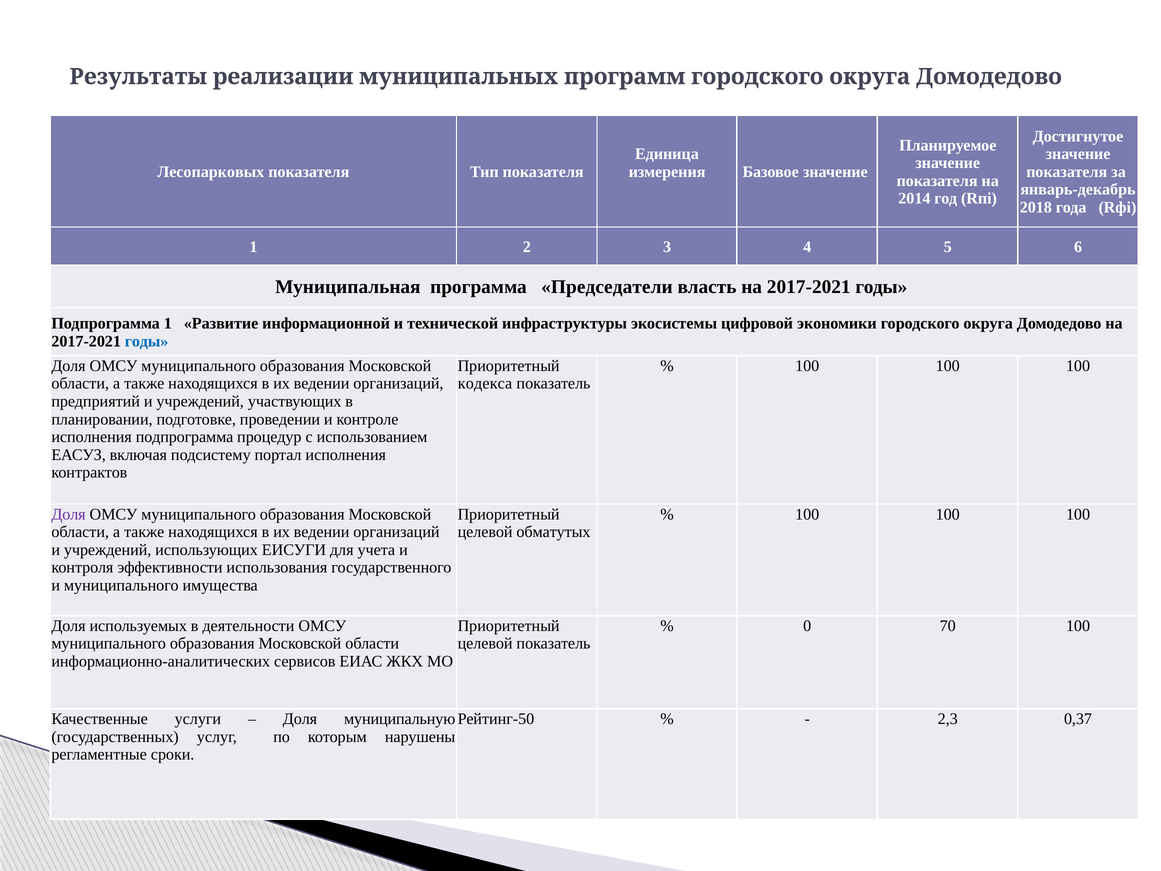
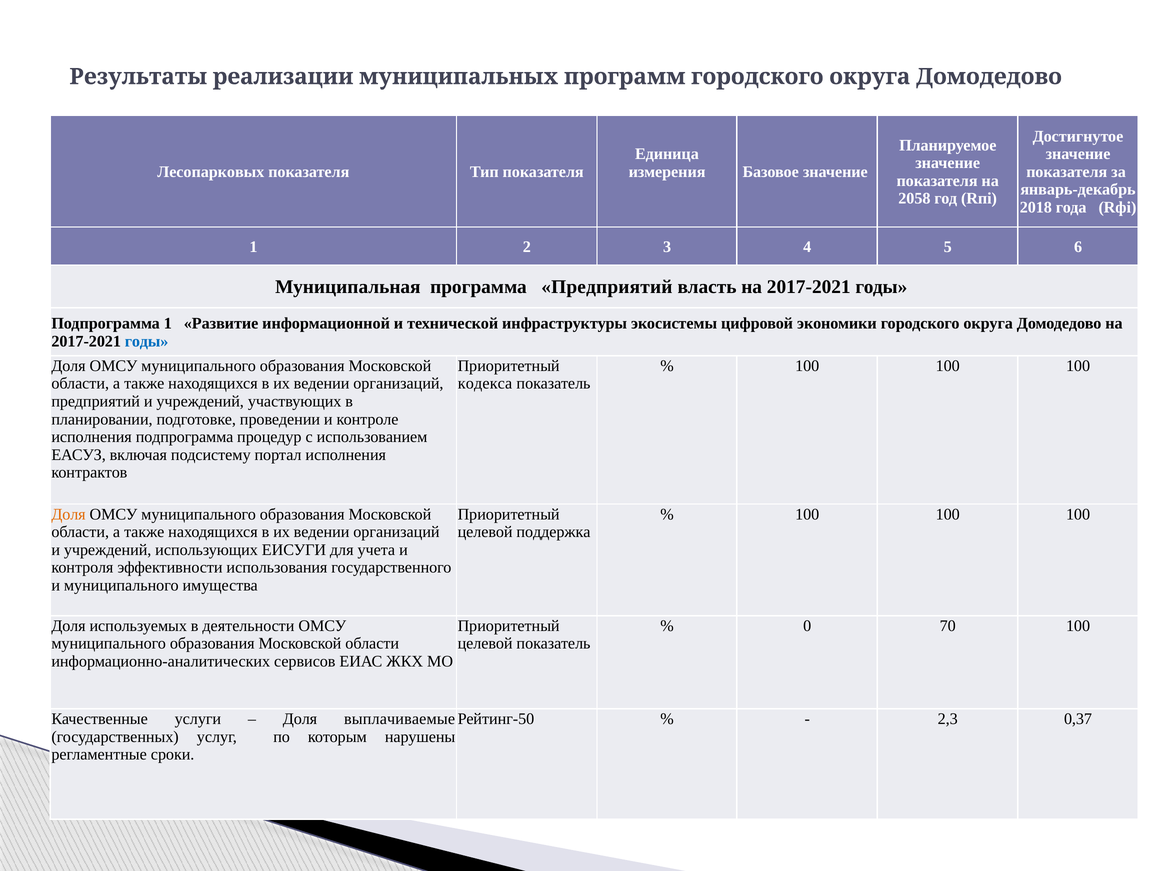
2014: 2014 -> 2058
программа Председатели: Председатели -> Предприятий
Доля at (69, 514) colour: purple -> orange
обматутых: обматутых -> поддержка
муниципальную: муниципальную -> выплачиваемые
